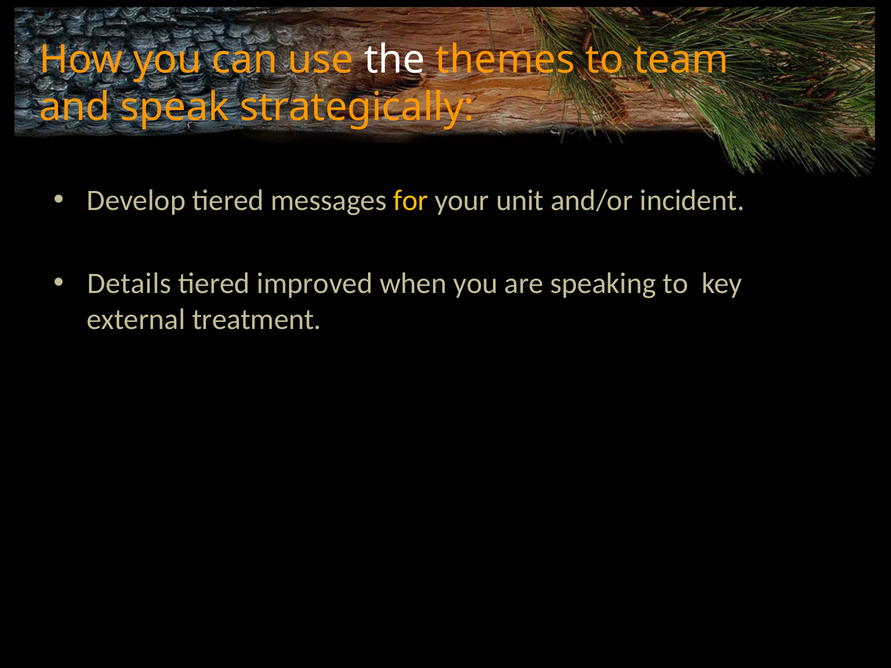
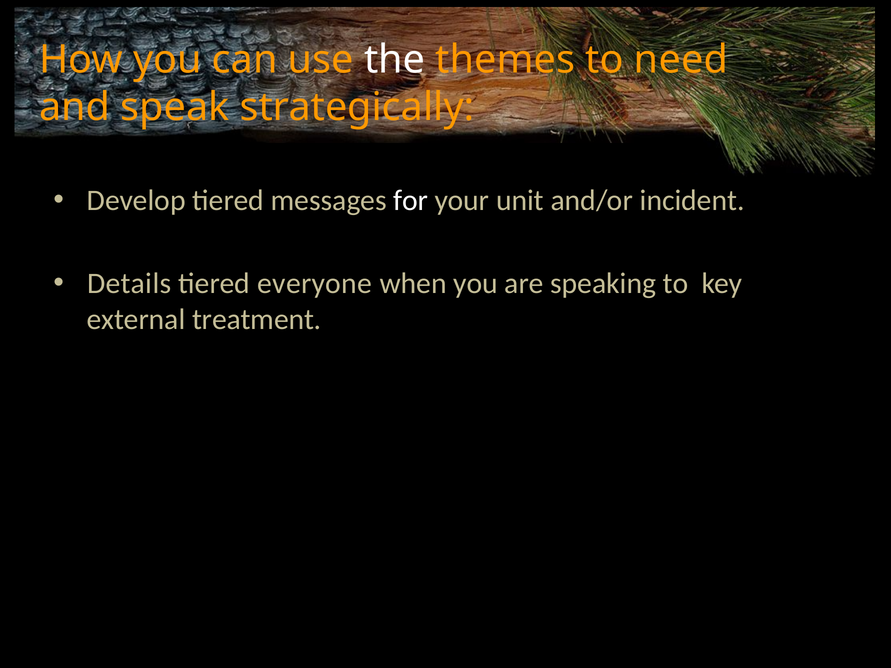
team: team -> need
for colour: yellow -> white
improved: improved -> everyone
